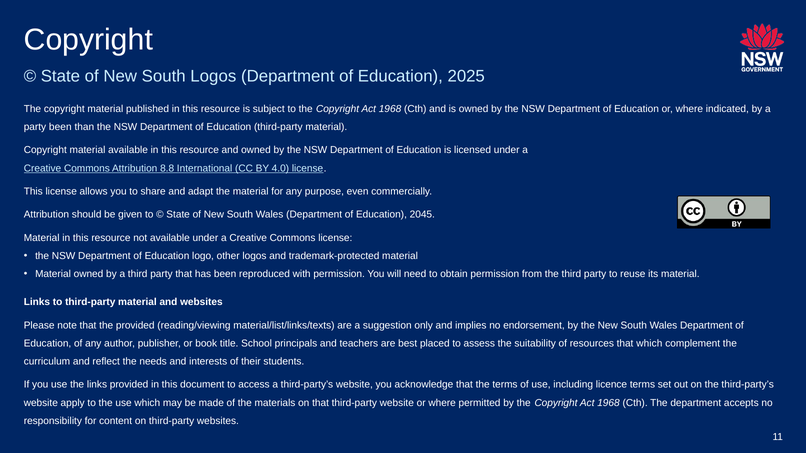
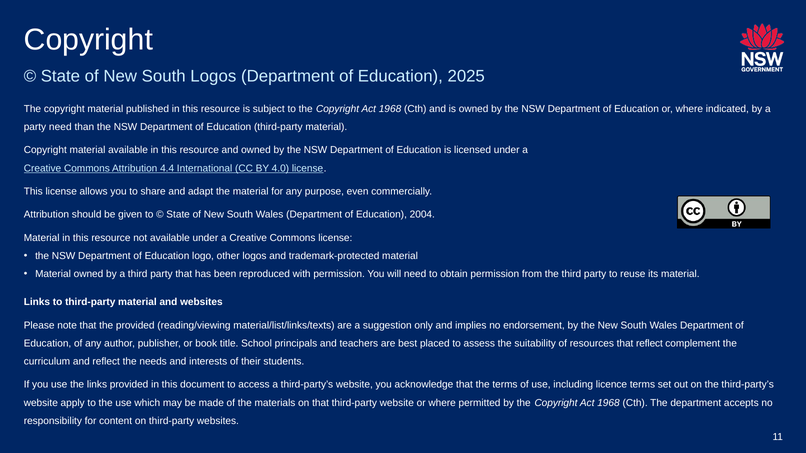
party been: been -> need
8.8: 8.8 -> 4.4
2045: 2045 -> 2004
that which: which -> reflect
